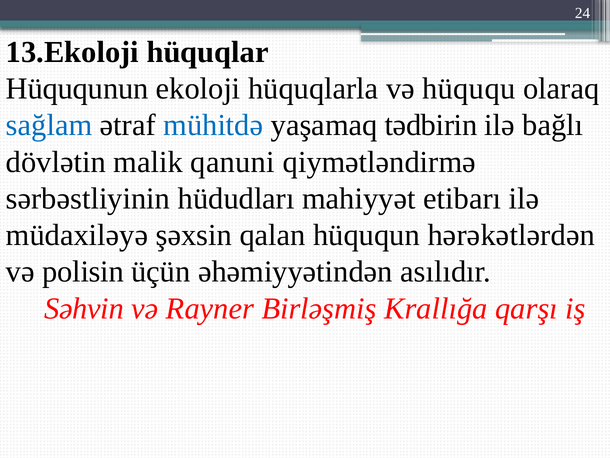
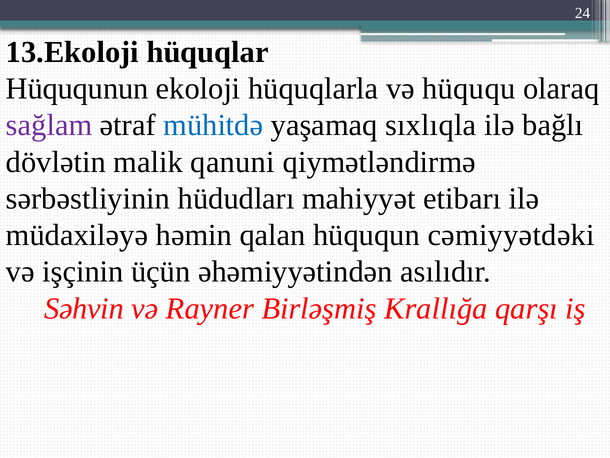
sağlam colour: blue -> purple
tədbirin: tədbirin -> sıxlıqla
şəxsin: şəxsin -> həmin
hərəkətlərdən: hərəkətlərdən -> cəmiyyətdəki
polisin: polisin -> işçinin
